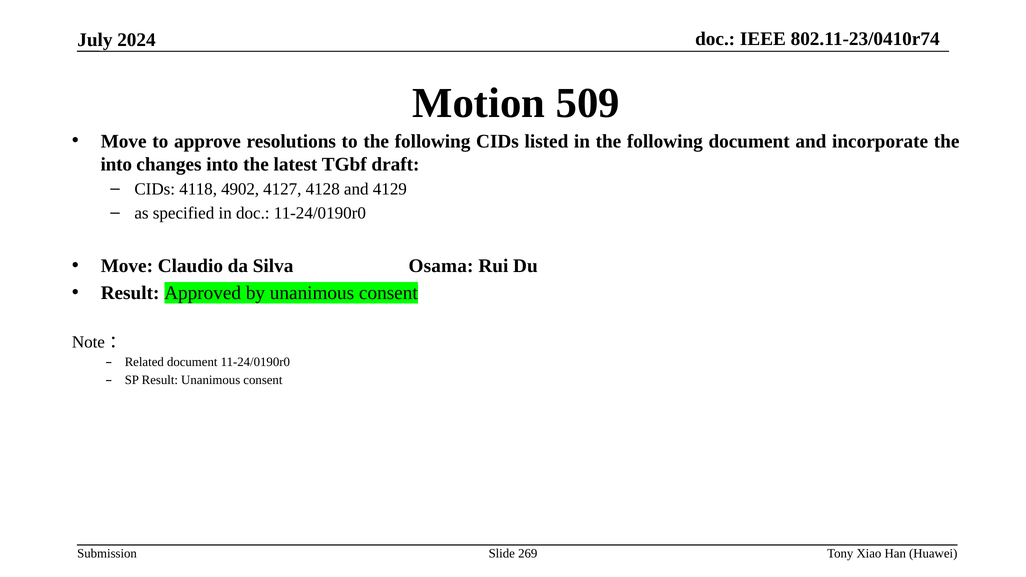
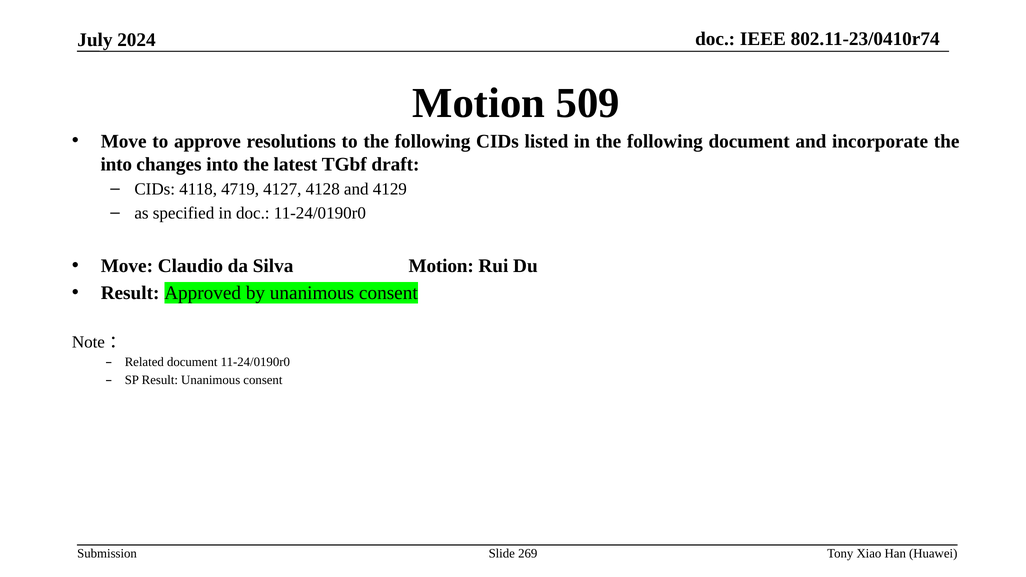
4902: 4902 -> 4719
Silva Osama: Osama -> Motion
